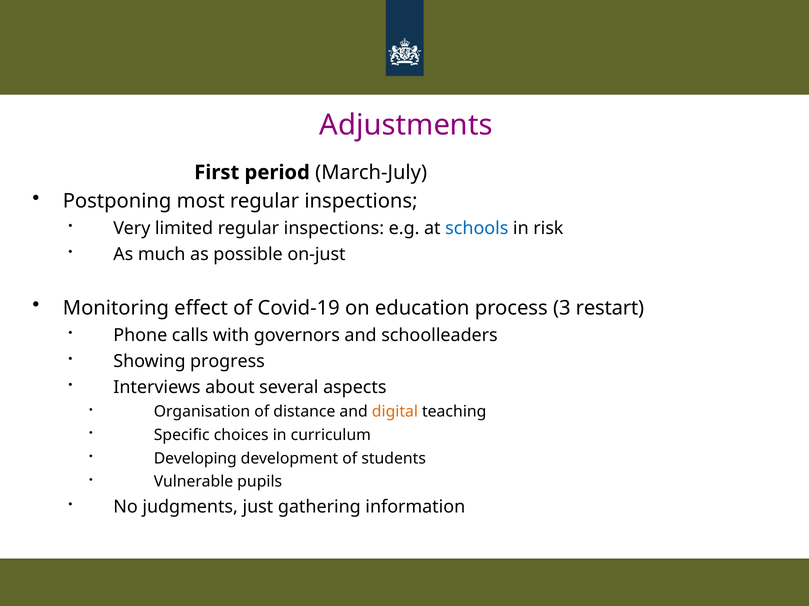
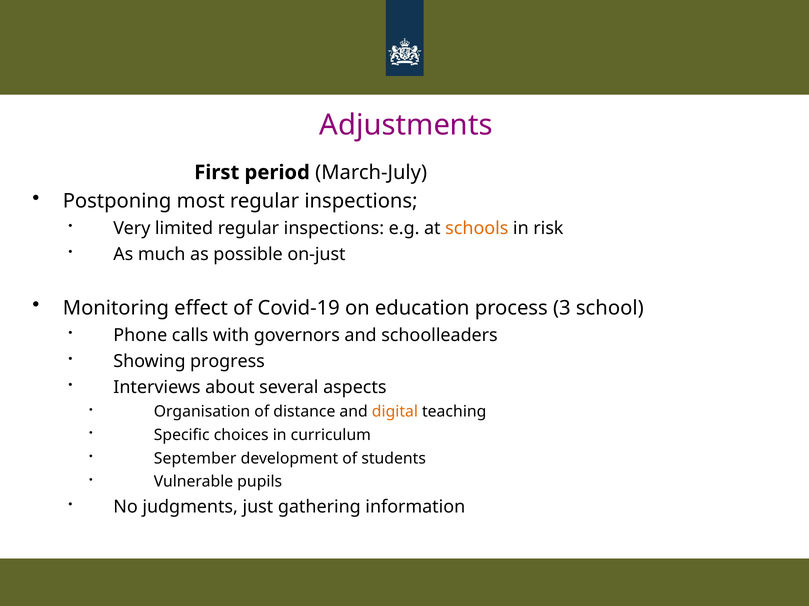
schools colour: blue -> orange
restart: restart -> school
Developing: Developing -> September
